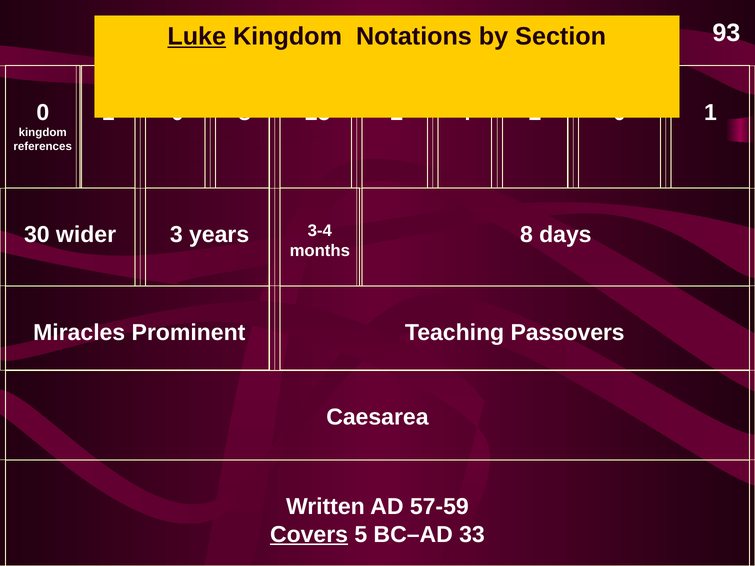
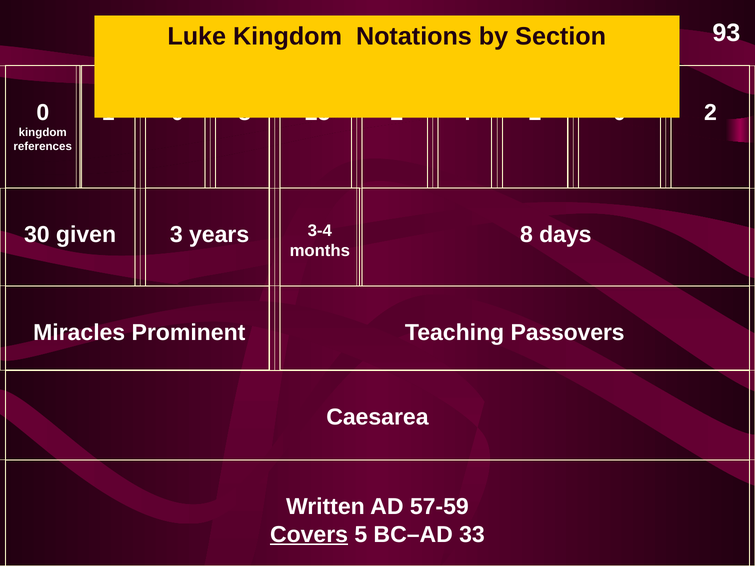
Luke underline: present -> none
1 at (710, 113): 1 -> 2
wider: wider -> given
